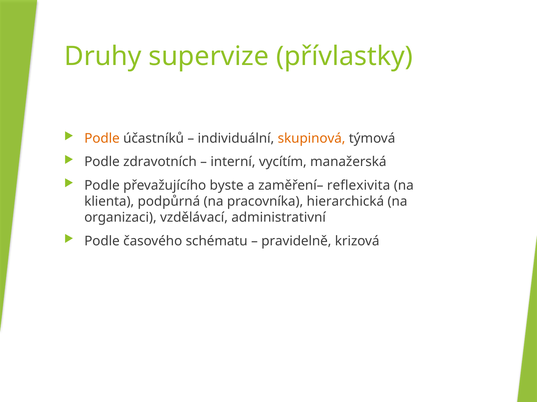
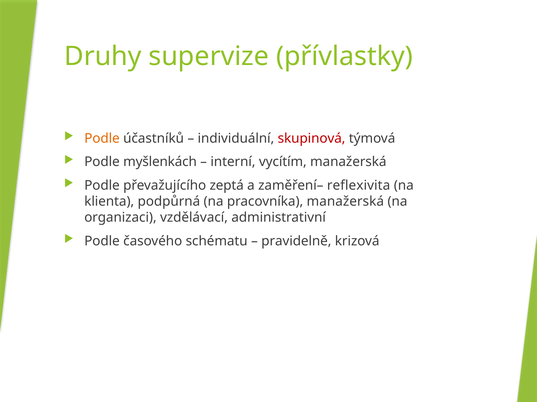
skupinová colour: orange -> red
zdravotních: zdravotních -> myšlenkách
byste: byste -> zeptá
pracovníka hierarchická: hierarchická -> manažerská
